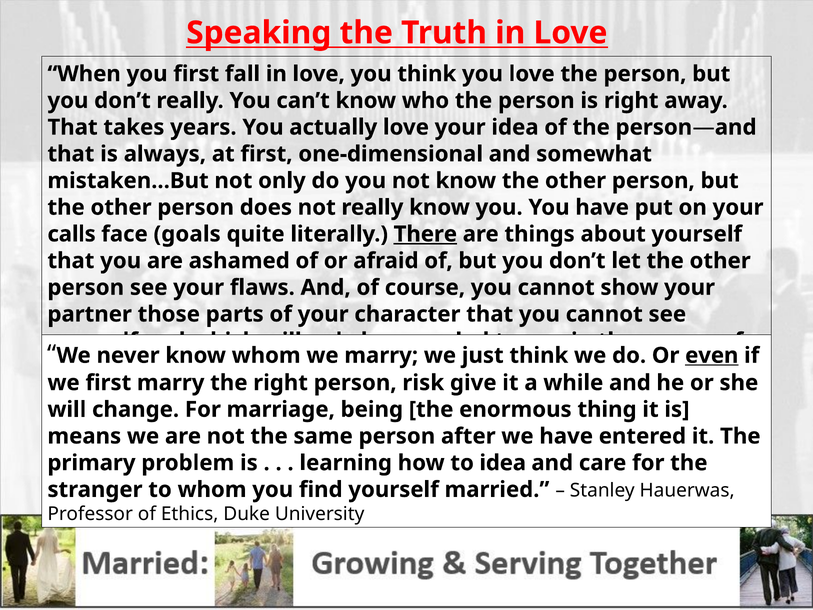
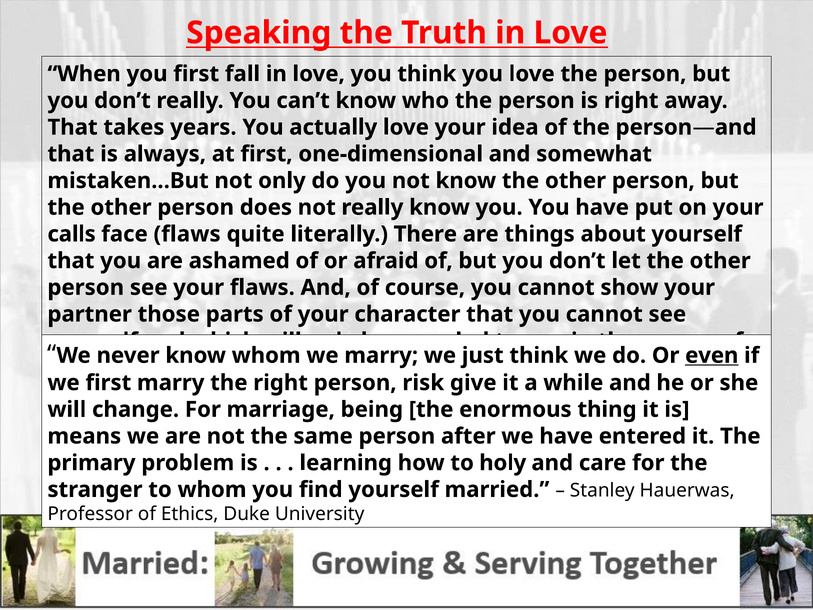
face goals: goals -> flaws
There underline: present -> none
to idea: idea -> holy
